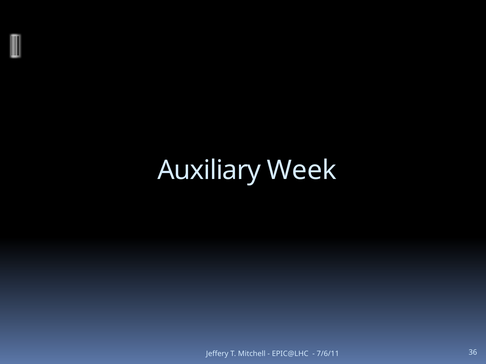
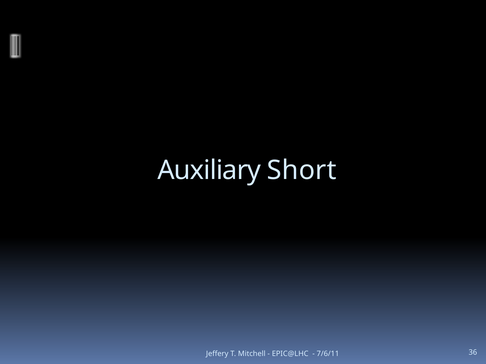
Week: Week -> Short
